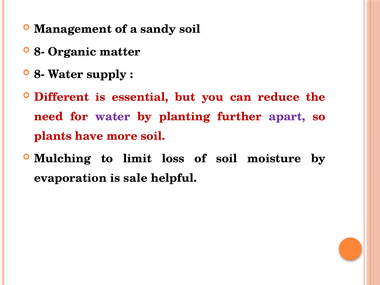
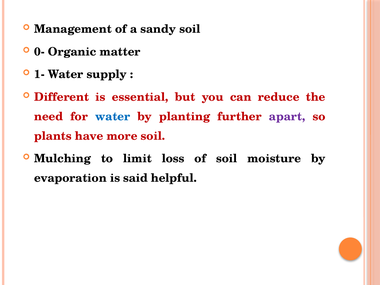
8- at (39, 52): 8- -> 0-
8- at (39, 74): 8- -> 1-
water at (113, 116) colour: purple -> blue
sale: sale -> said
